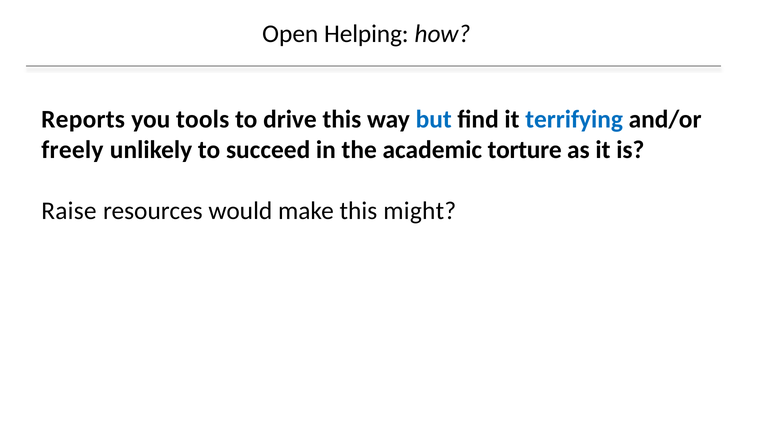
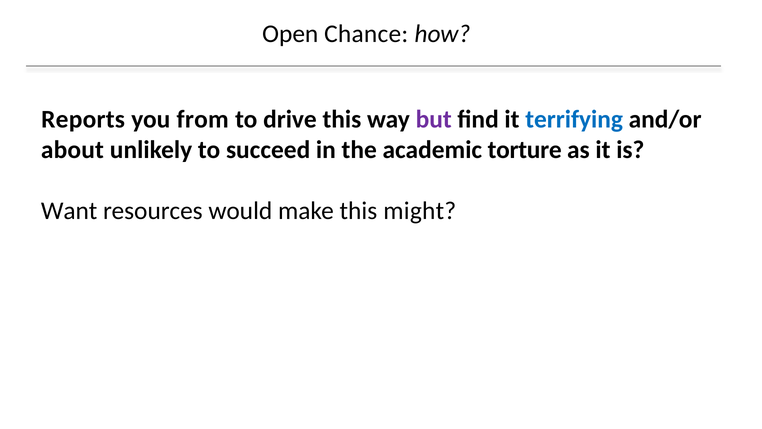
Helping: Helping -> Chance
tools: tools -> from
but colour: blue -> purple
freely: freely -> about
Raise: Raise -> Want
